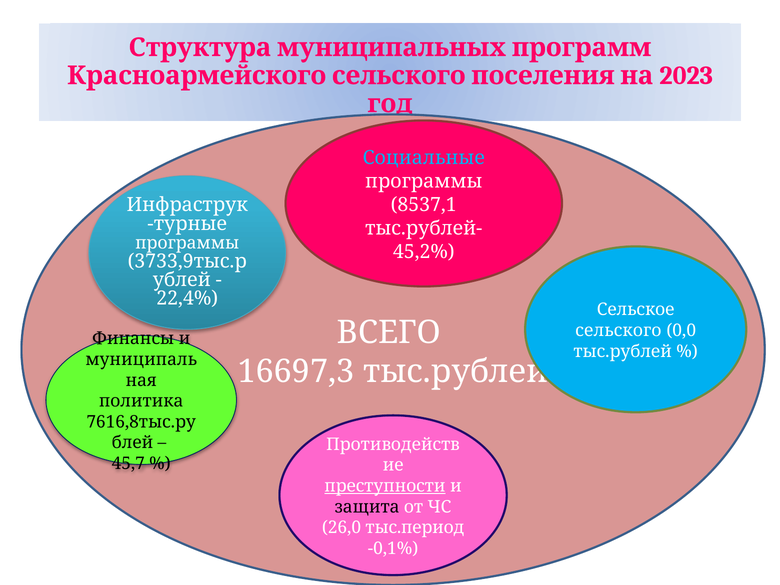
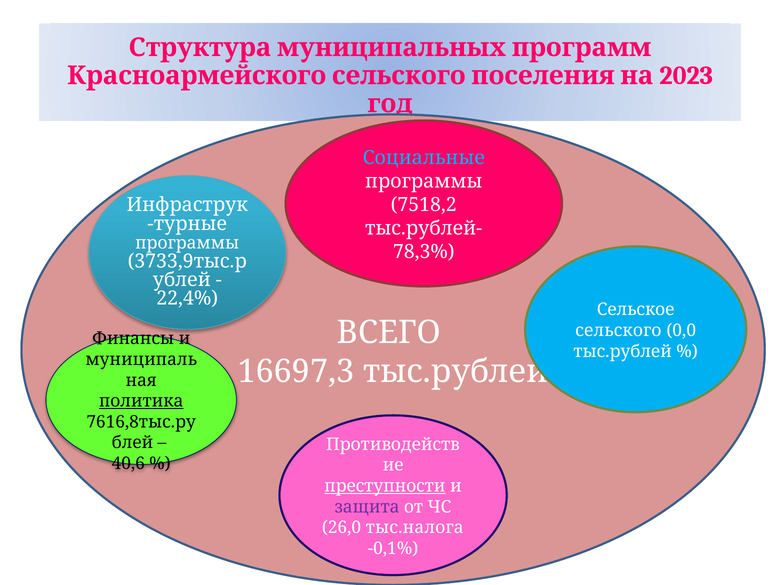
8537,1: 8537,1 -> 7518,2
45,2%: 45,2% -> 78,3%
политика underline: none -> present
45,7: 45,7 -> 40,6
защита colour: black -> purple
тыс.период: тыс.период -> тыс.налога
